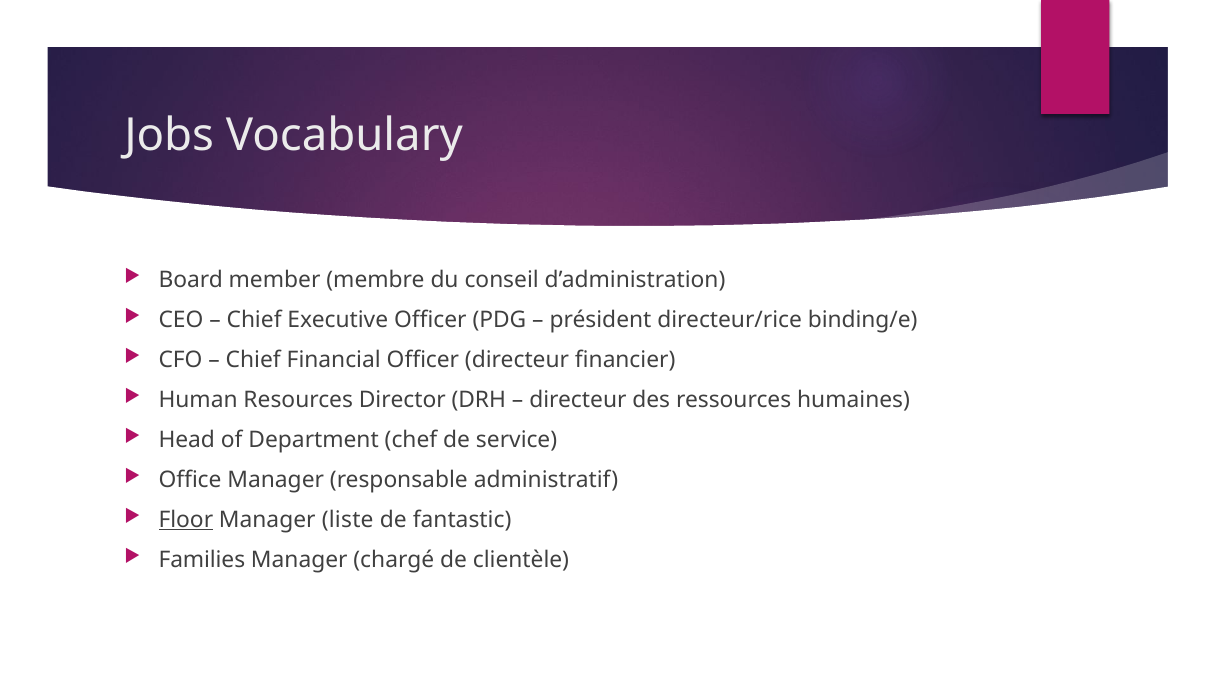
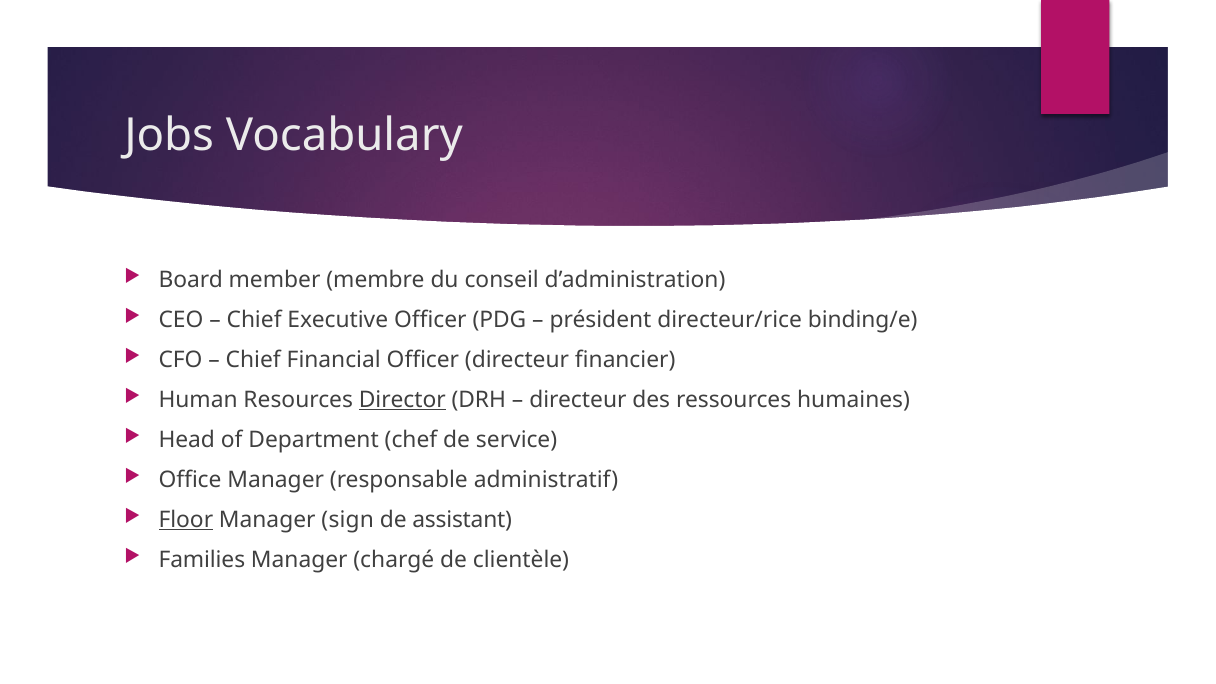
Director underline: none -> present
liste: liste -> sign
fantastic: fantastic -> assistant
